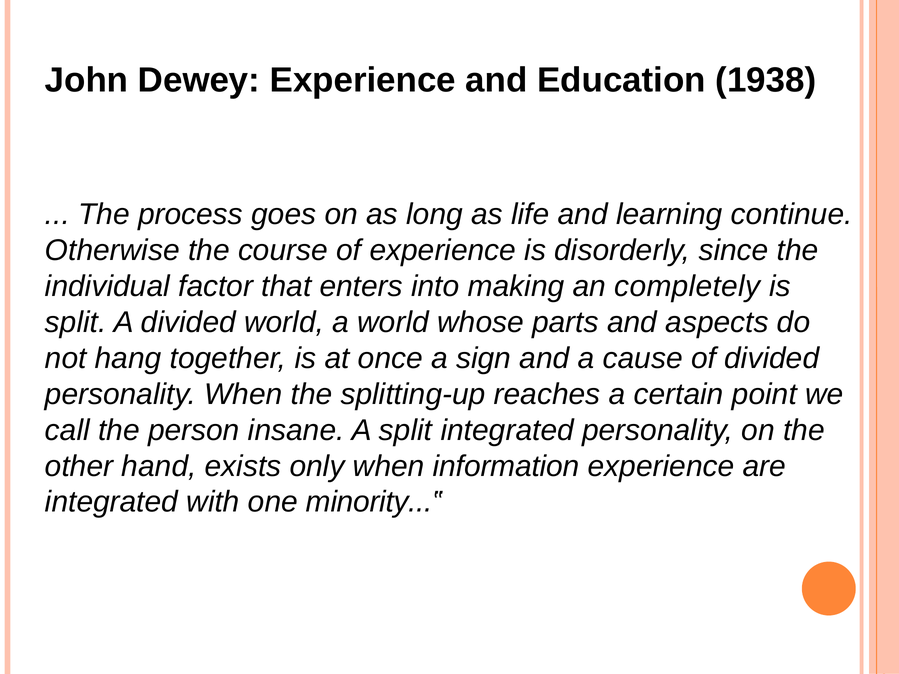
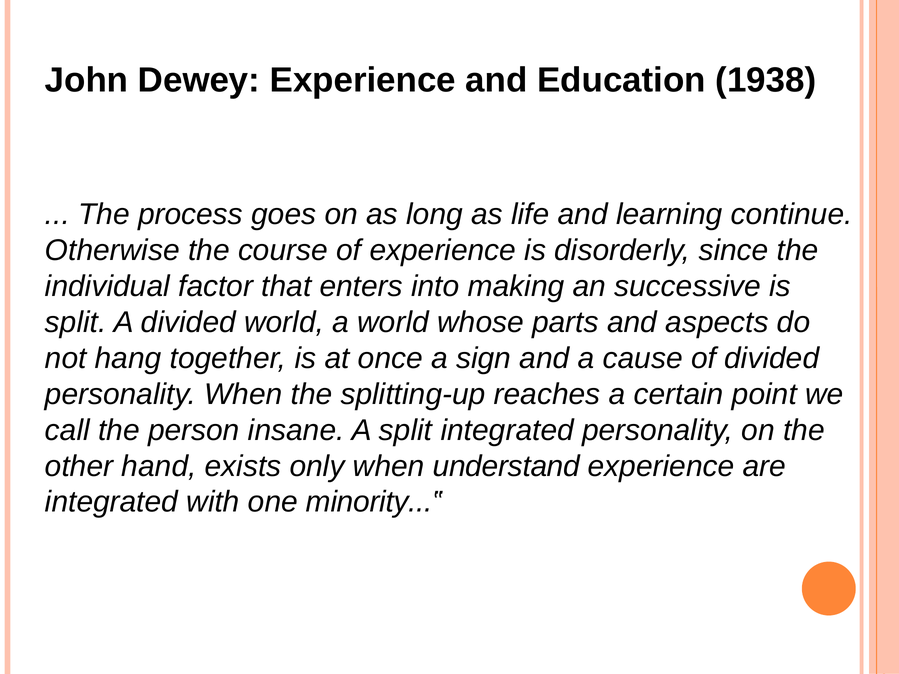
completely: completely -> successive
information: information -> understand
